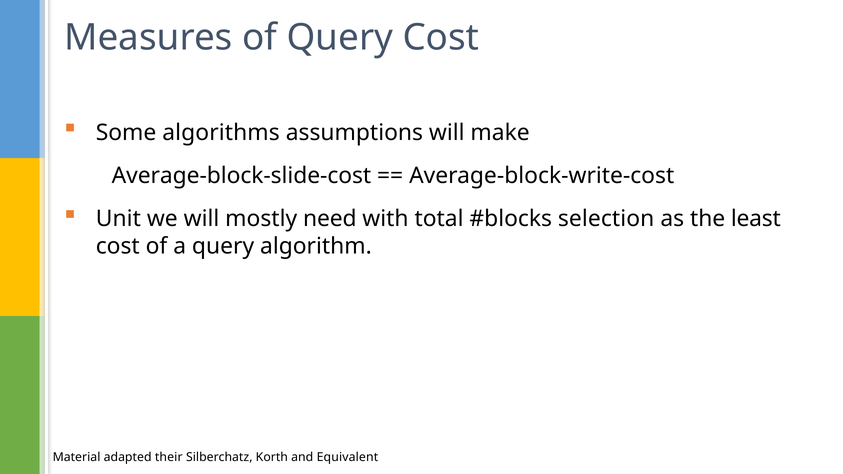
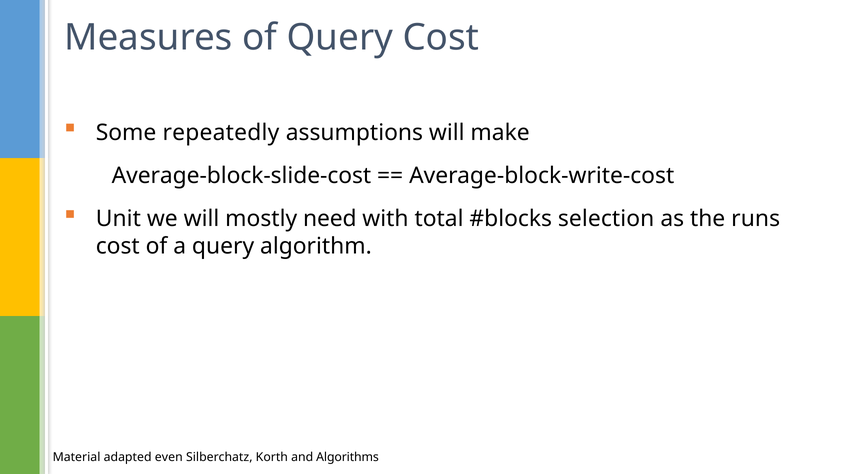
algorithms: algorithms -> repeatedly
least: least -> runs
their: their -> even
Equivalent: Equivalent -> Algorithms
